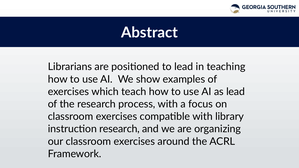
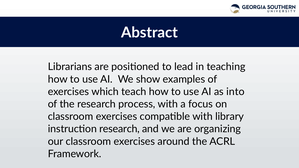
as lead: lead -> into
